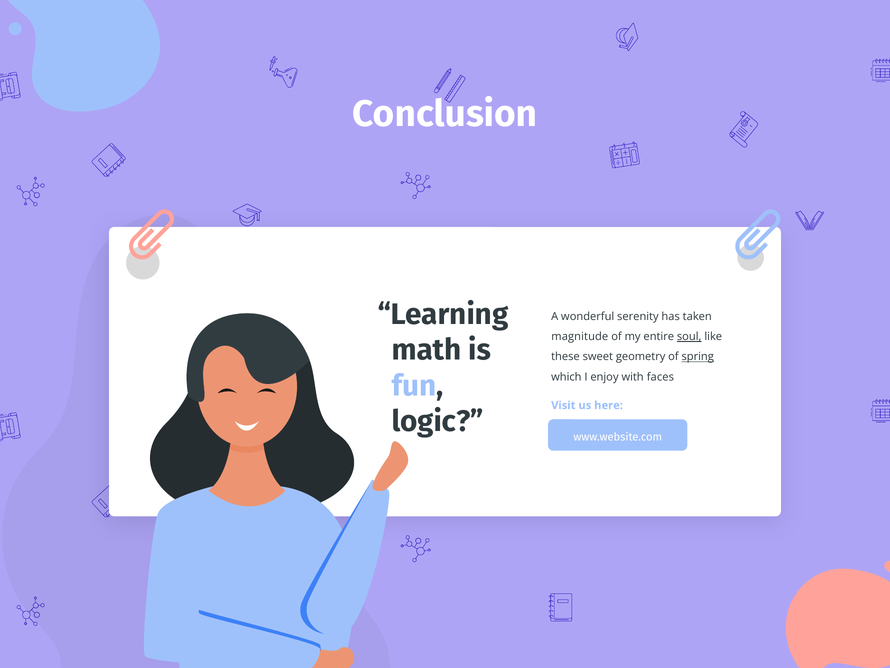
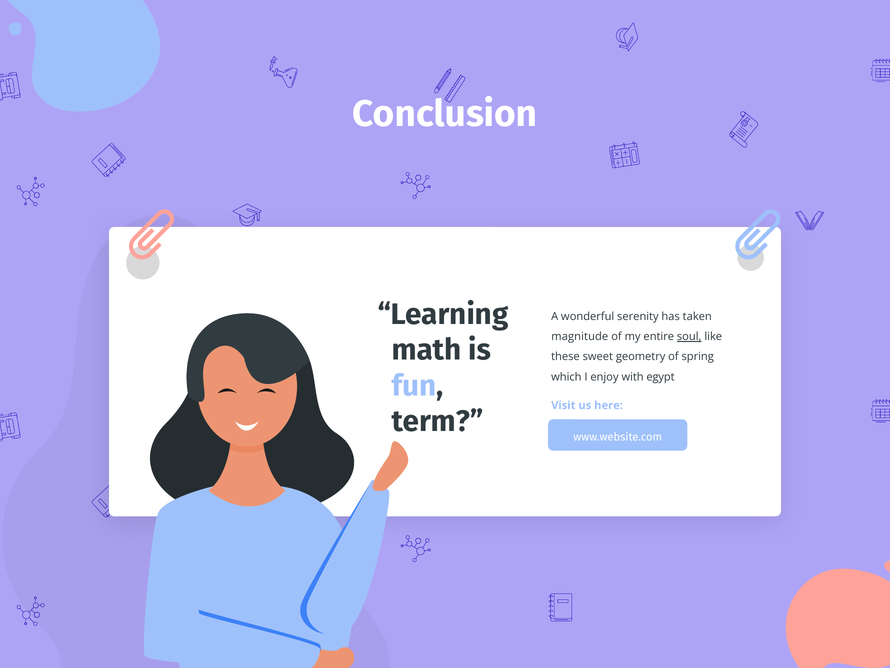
spring underline: present -> none
faces: faces -> egypt
logic: logic -> term
